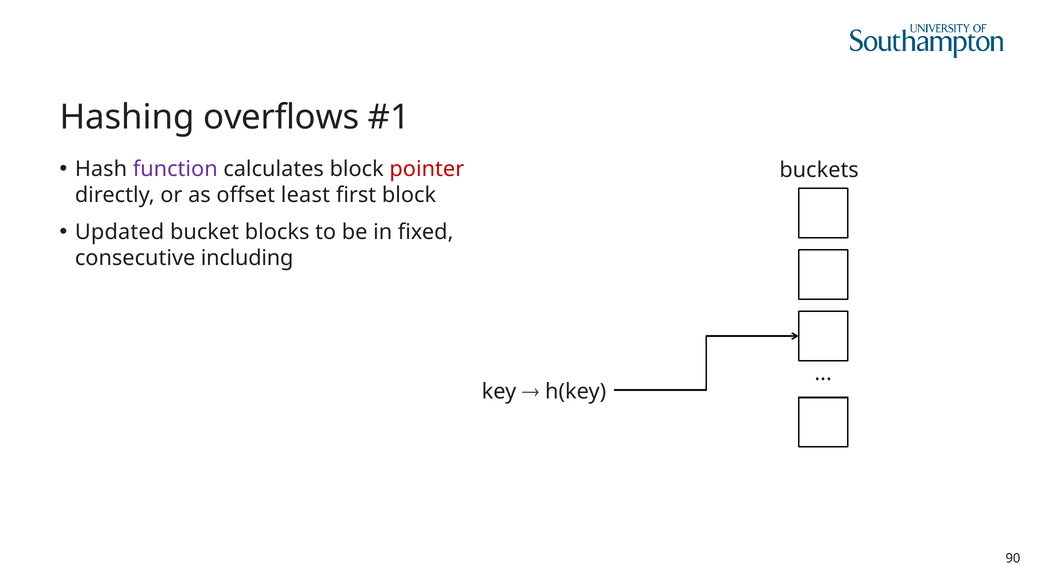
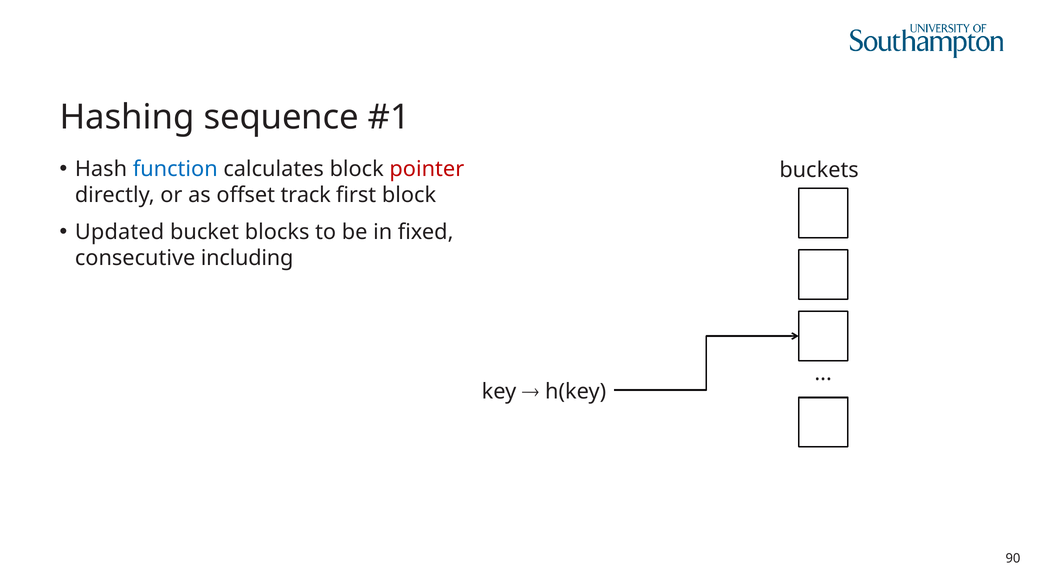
overflows: overflows -> sequence
function colour: purple -> blue
least: least -> track
